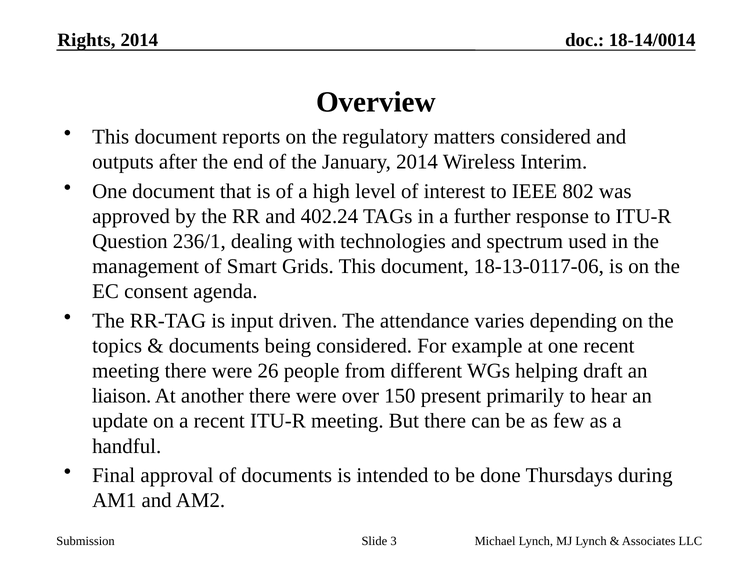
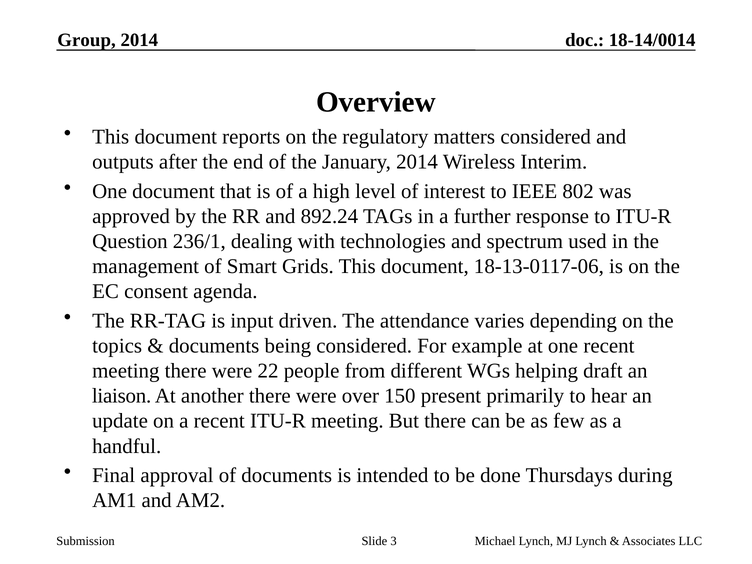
Rights: Rights -> Group
402.24: 402.24 -> 892.24
26: 26 -> 22
